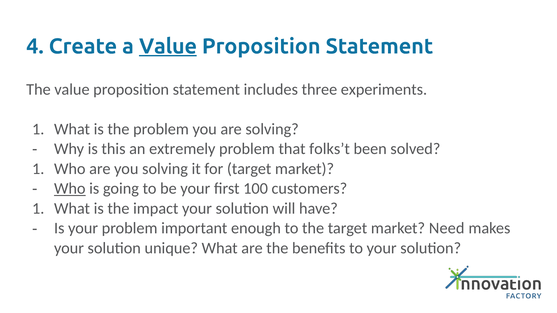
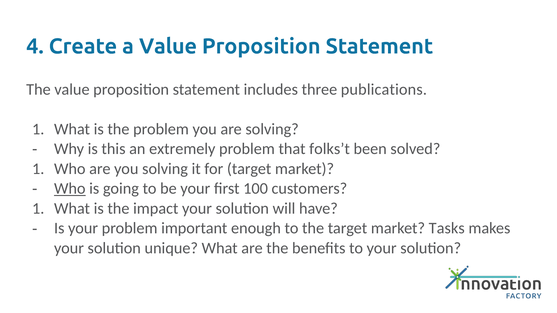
Value at (168, 46) underline: present -> none
experiments: experiments -> publications
Need: Need -> Tasks
